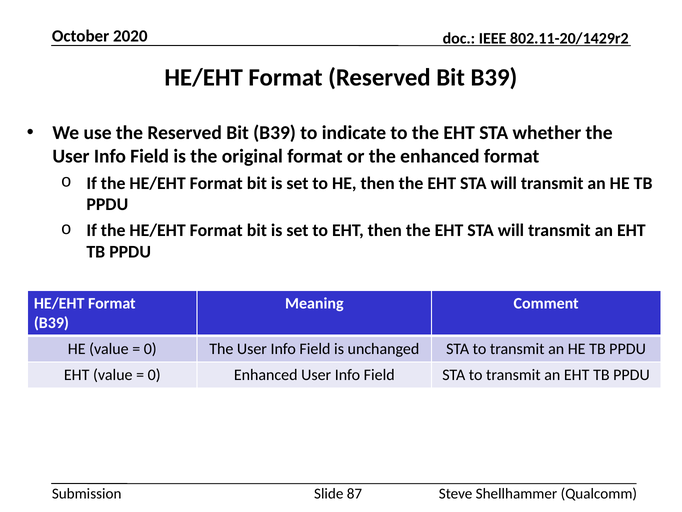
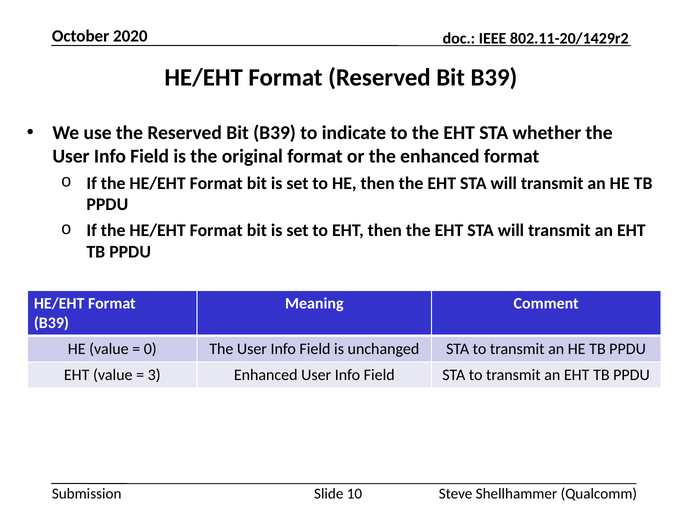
0 at (154, 375): 0 -> 3
87: 87 -> 10
